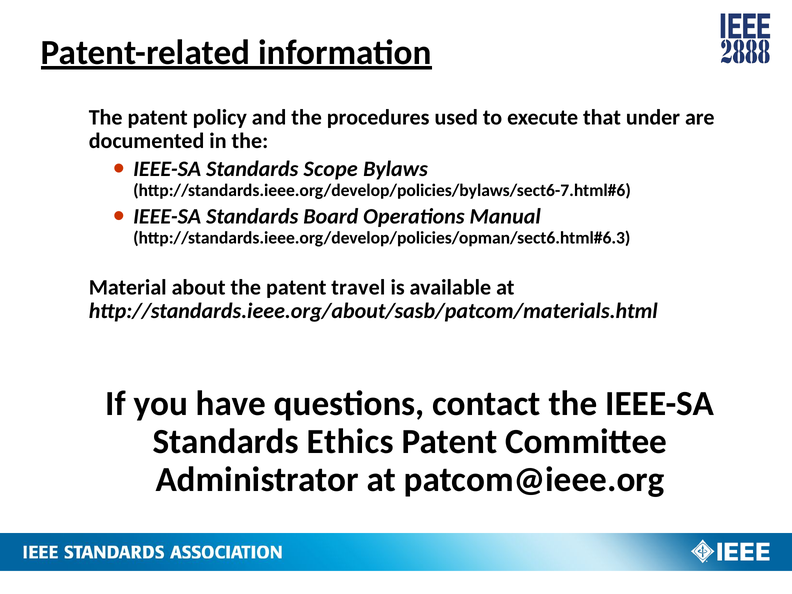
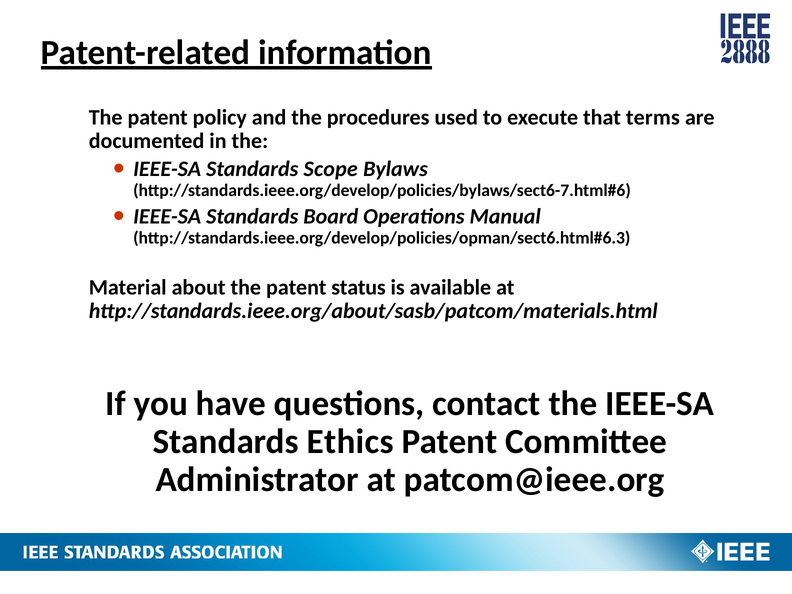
under: under -> terms
travel: travel -> status
